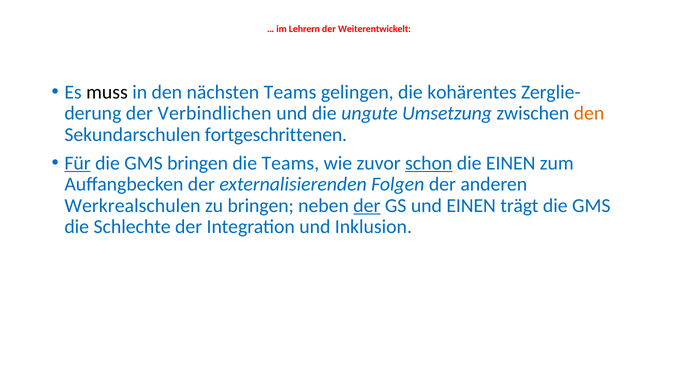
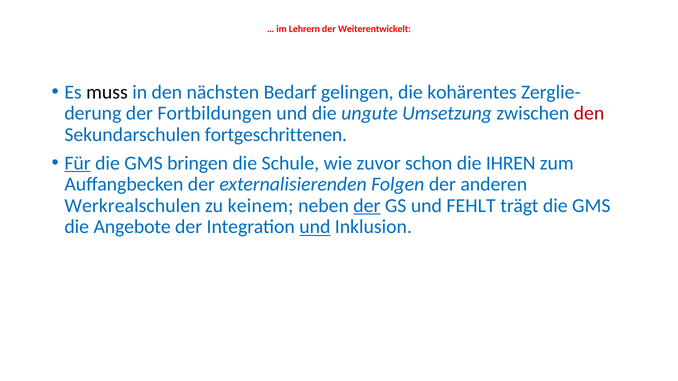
nächsten Teams: Teams -> Bedarf
Verbindlichen: Verbindlichen -> Fortbildungen
den at (589, 113) colour: orange -> red
die Teams: Teams -> Schule
schon underline: present -> none
die EINEN: EINEN -> IHREN
zu bringen: bringen -> keinem
und EINEN: EINEN -> FEHLT
Schlechte: Schlechte -> Angebote
und at (315, 227) underline: none -> present
